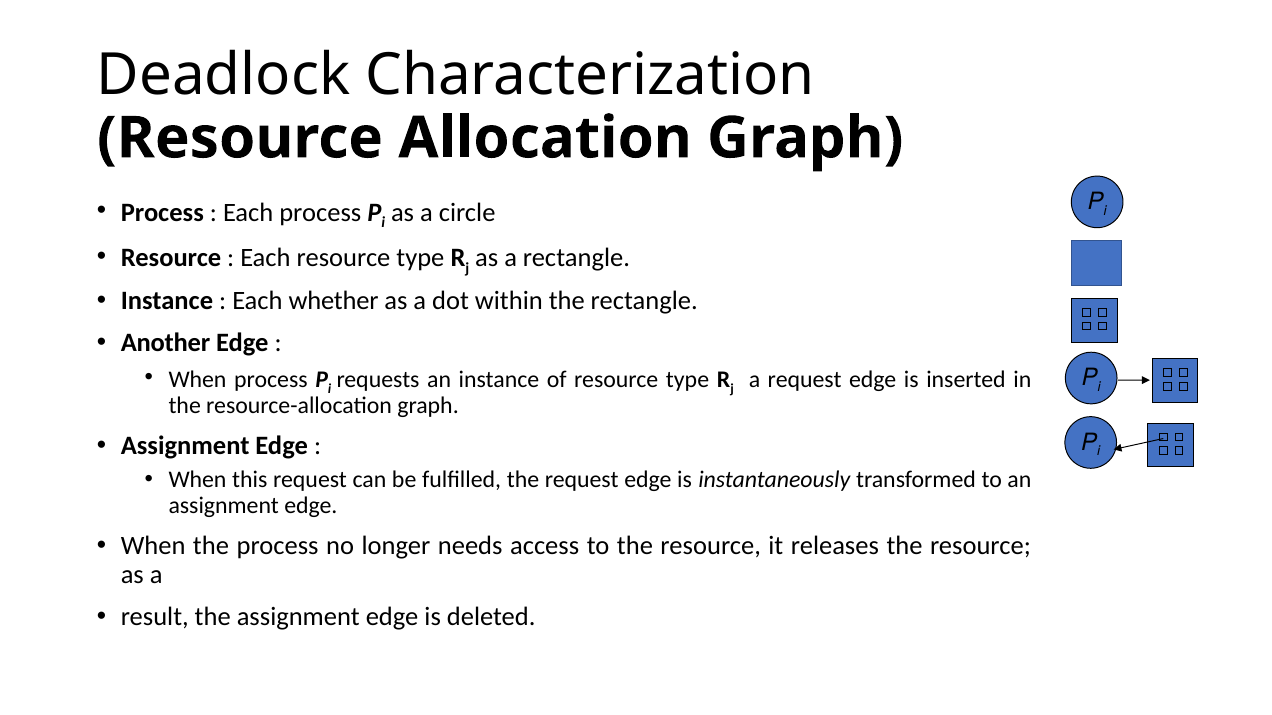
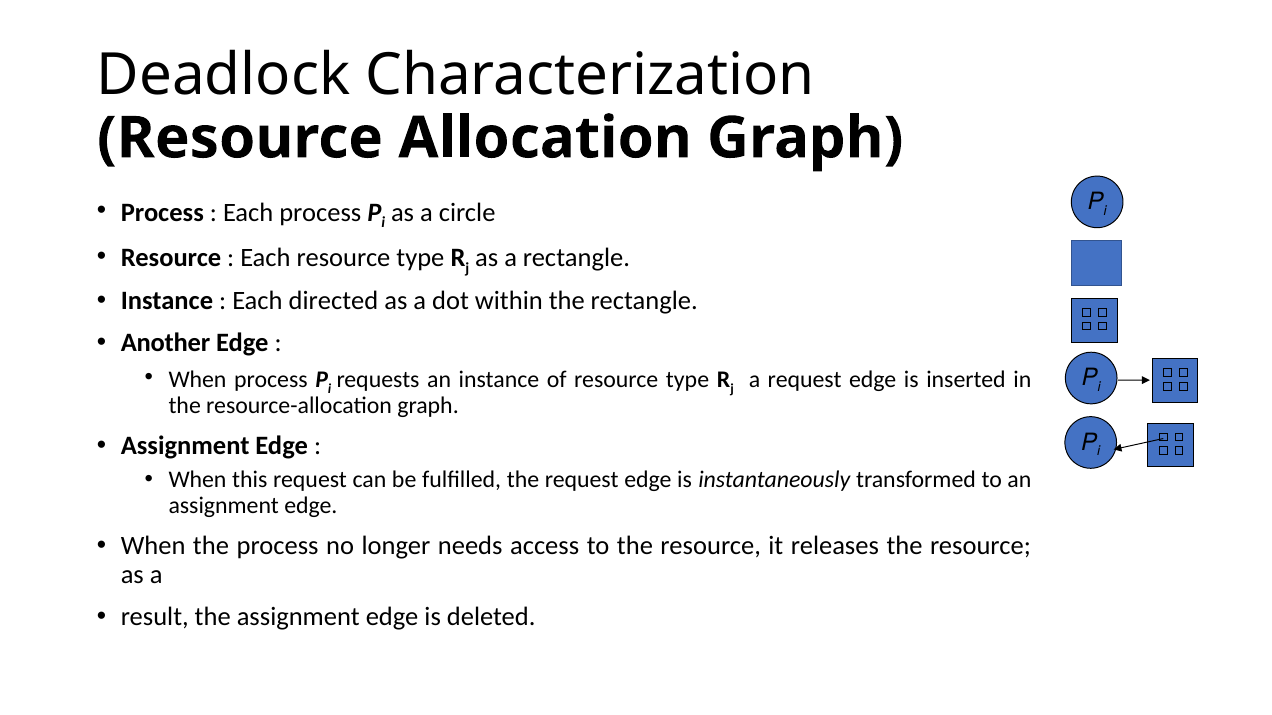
whether: whether -> directed
